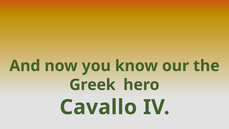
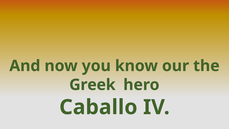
Cavallo: Cavallo -> Caballo
